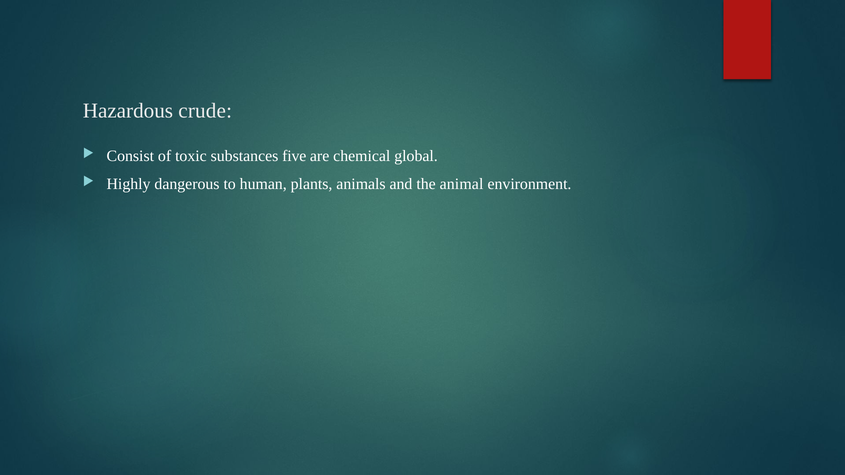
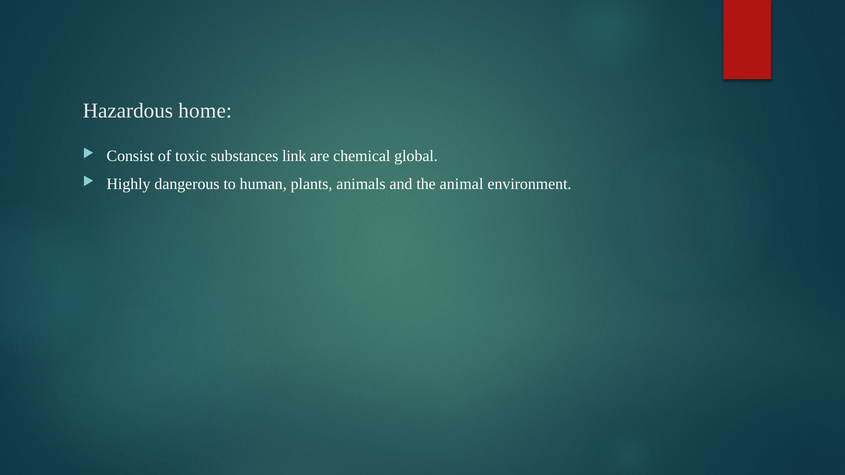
crude: crude -> home
five: five -> link
